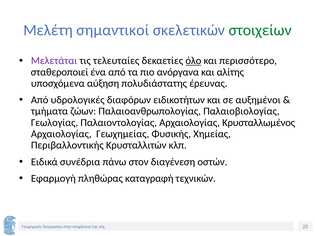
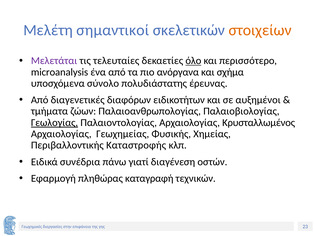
στοιχείων colour: green -> orange
σταθεροποιεί: σταθεροποιεί -> microanalysis
αλίτης: αλίτης -> σχήμα
αύξηση: αύξηση -> σύνολο
υδρολογικές: υδρολογικές -> διαγενετικές
Γεωλογίας underline: none -> present
Κρυσταλλιτών: Κρυσταλλιτών -> Καταστροφής
στον: στον -> γιατί
